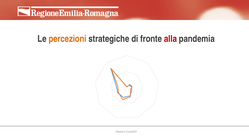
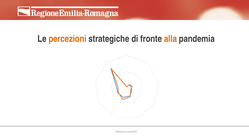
alla colour: red -> orange
